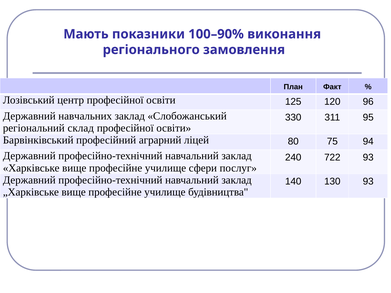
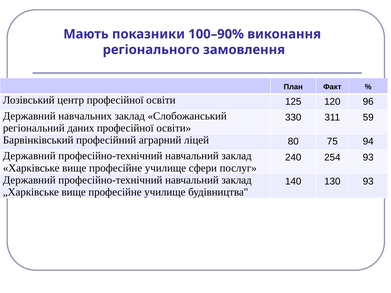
95: 95 -> 59
склад: склад -> даних
722: 722 -> 254
